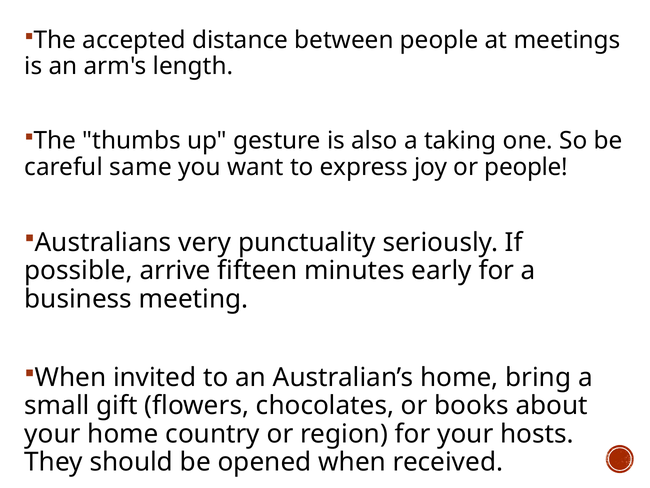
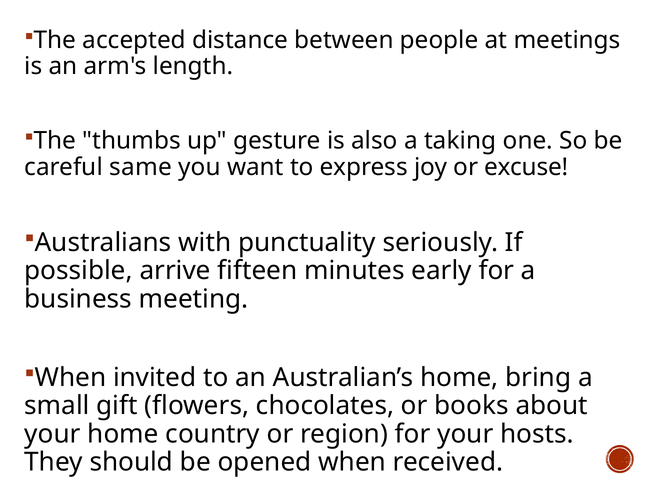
or people: people -> excuse
very: very -> with
